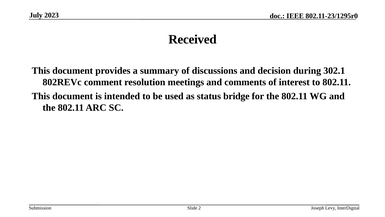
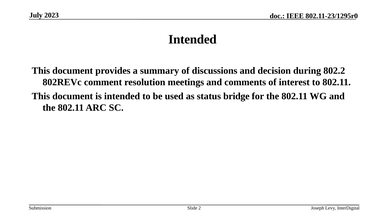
Received at (192, 39): Received -> Intended
302.1: 302.1 -> 802.2
